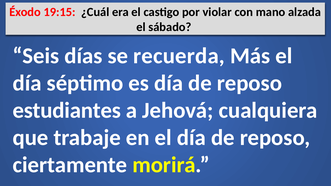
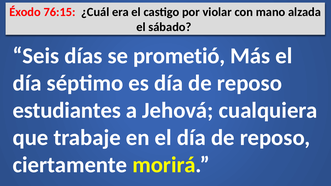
19:15: 19:15 -> 76:15
recuerda: recuerda -> prometió
